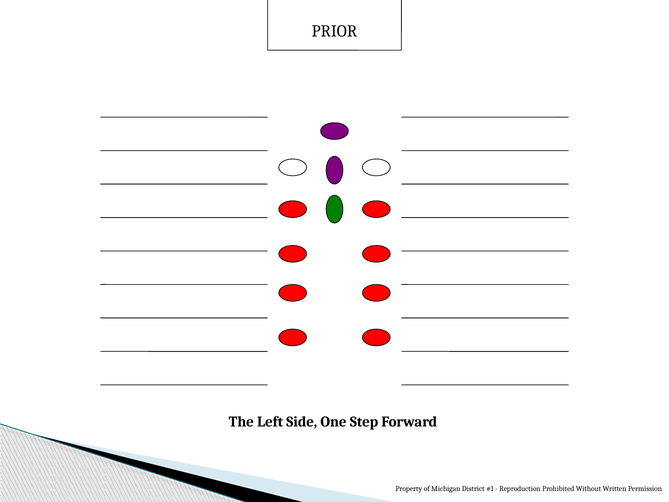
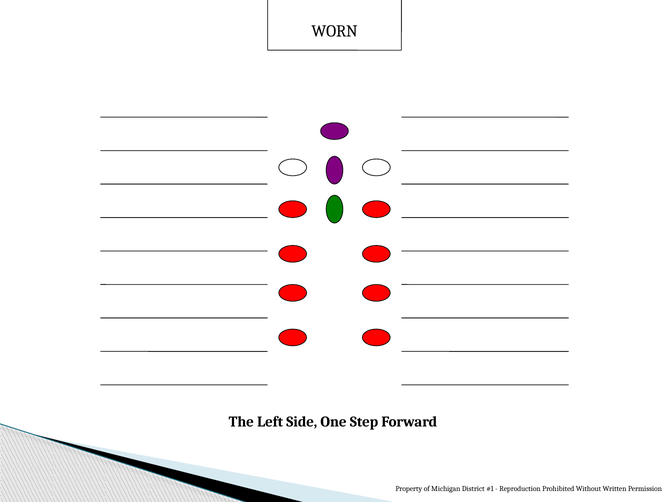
PRIOR: PRIOR -> WORN
